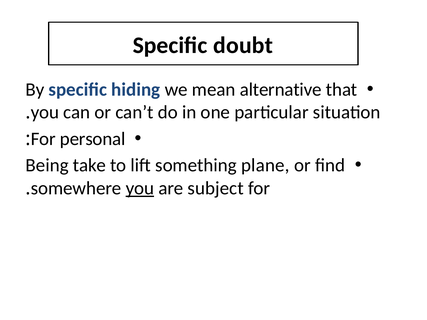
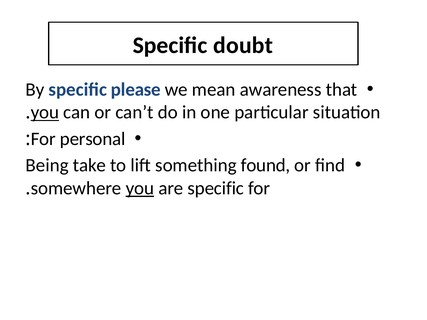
hiding: hiding -> please
alternative: alternative -> awareness
you at (45, 112) underline: none -> present
plane: plane -> found
are subject: subject -> specific
